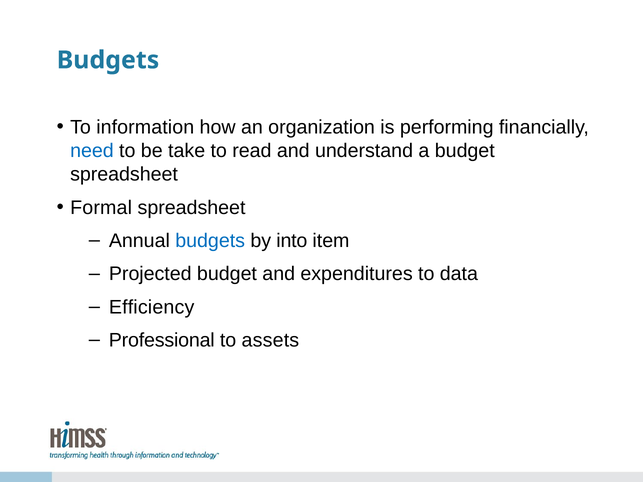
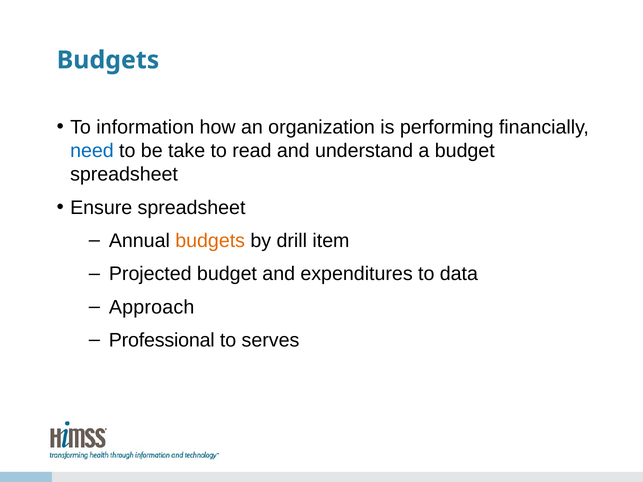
Formal: Formal -> Ensure
budgets at (210, 241) colour: blue -> orange
into: into -> drill
Efficiency: Efficiency -> Approach
assets: assets -> serves
